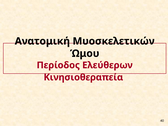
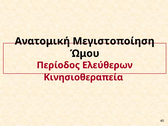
Μυοσκελετικών: Μυοσκελετικών -> Μεγιστοποίηση
